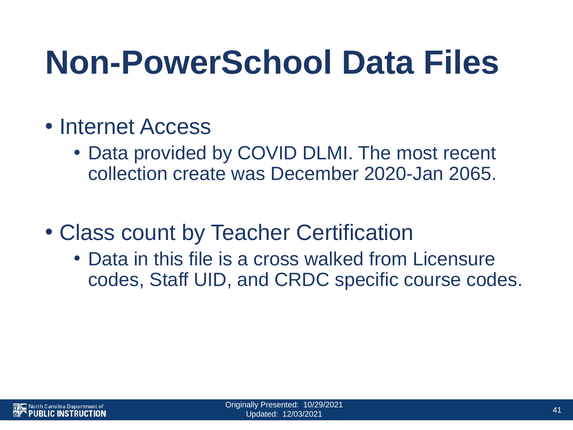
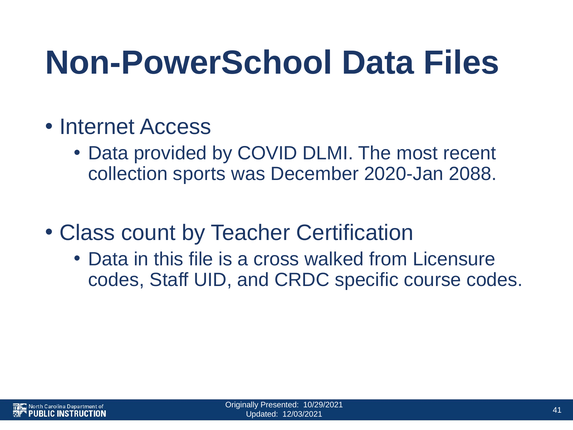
create: create -> sports
2065: 2065 -> 2088
